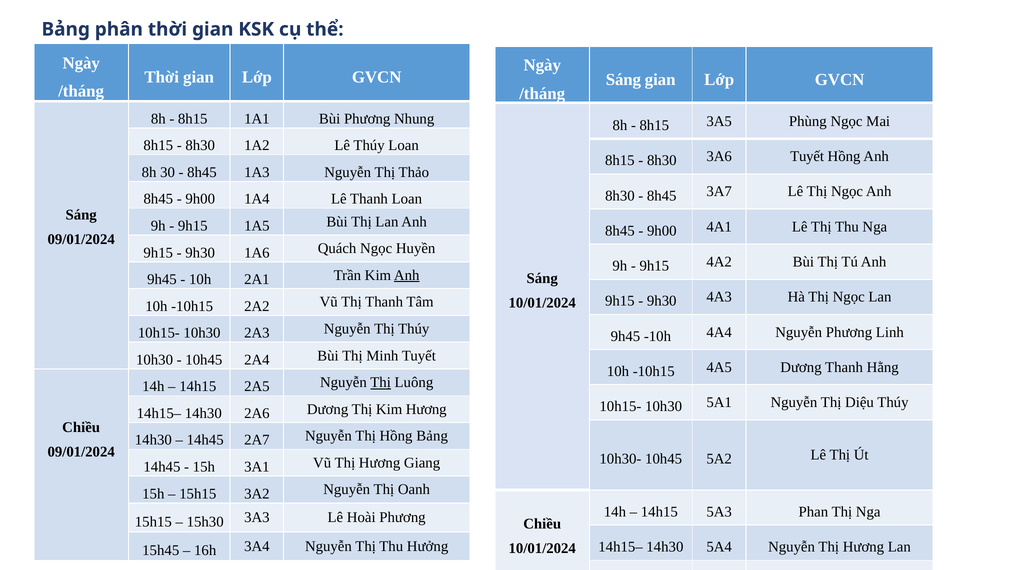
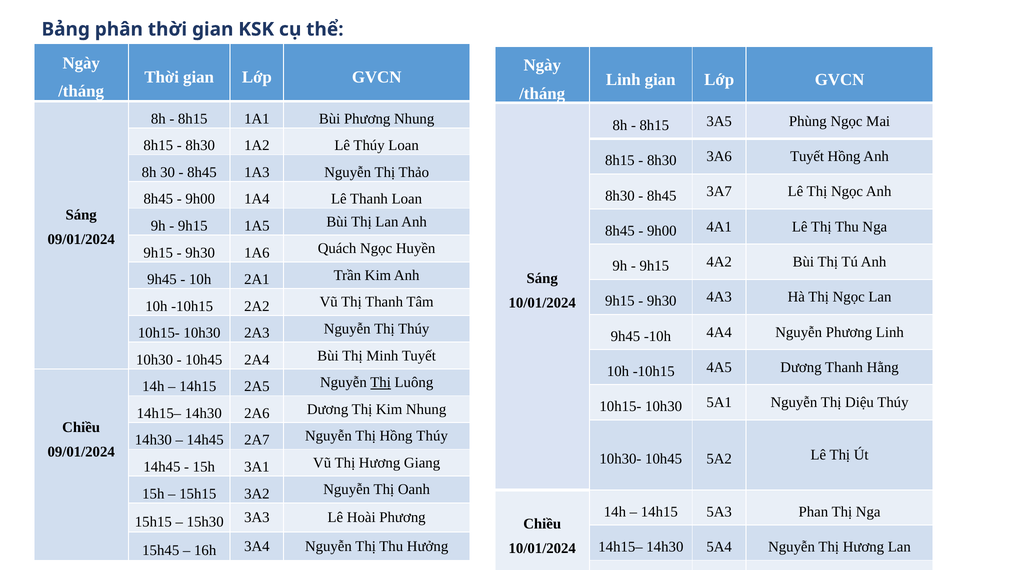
Sáng at (623, 79): Sáng -> Linh
Anh at (407, 276) underline: present -> none
Kim Hương: Hương -> Nhung
Hồng Bảng: Bảng -> Thúy
